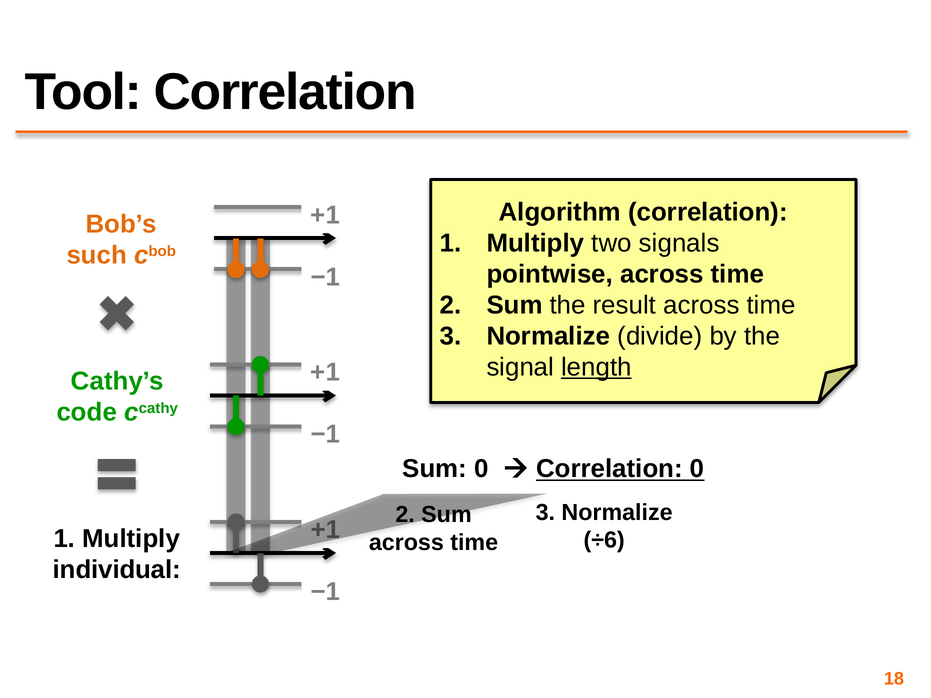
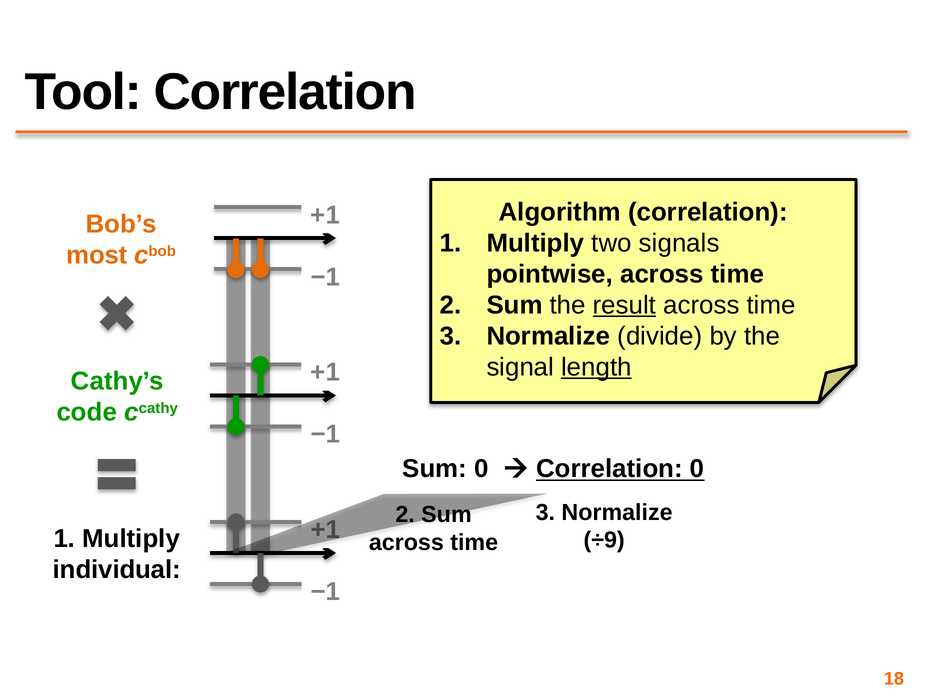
such: such -> most
result underline: none -> present
÷6: ÷6 -> ÷9
